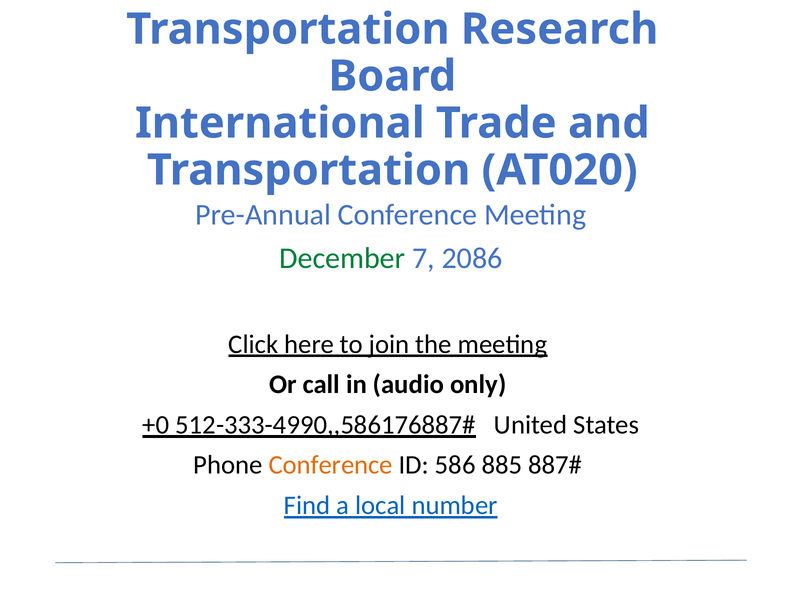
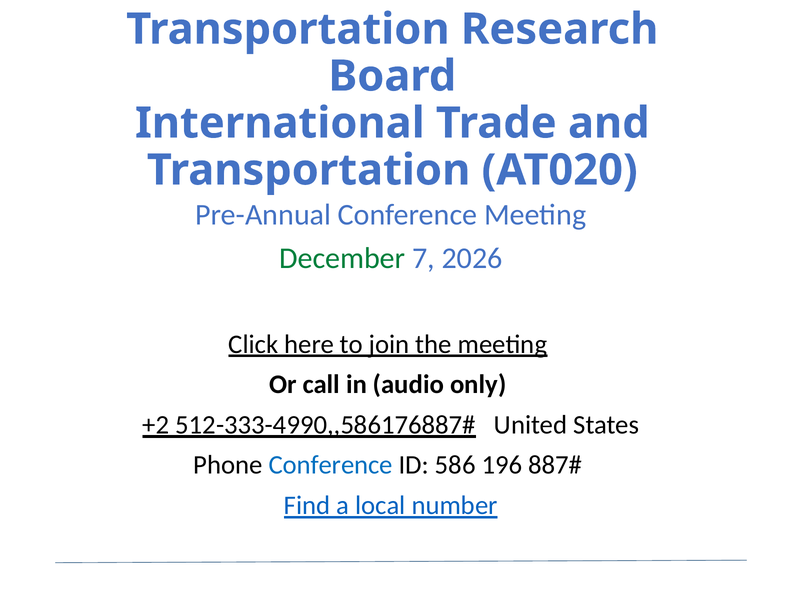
2086: 2086 -> 2026
+0: +0 -> +2
Conference at (331, 465) colour: orange -> blue
885: 885 -> 196
